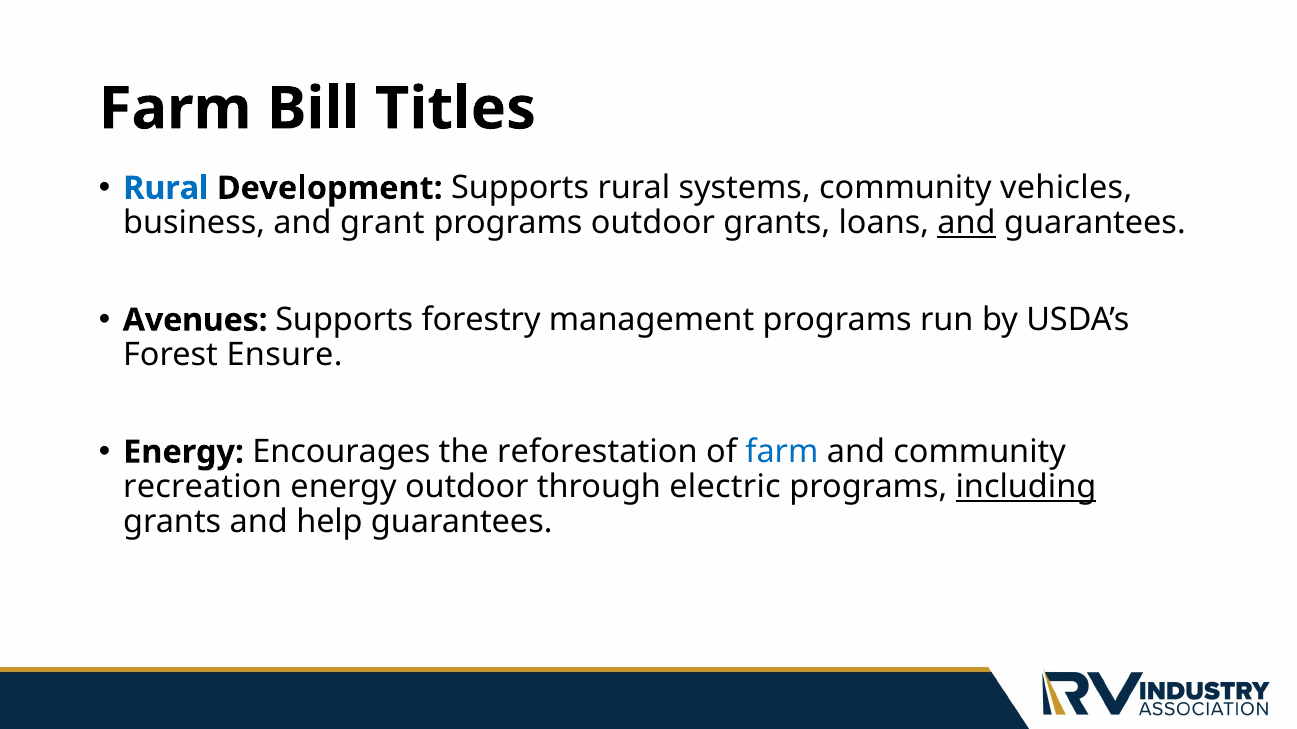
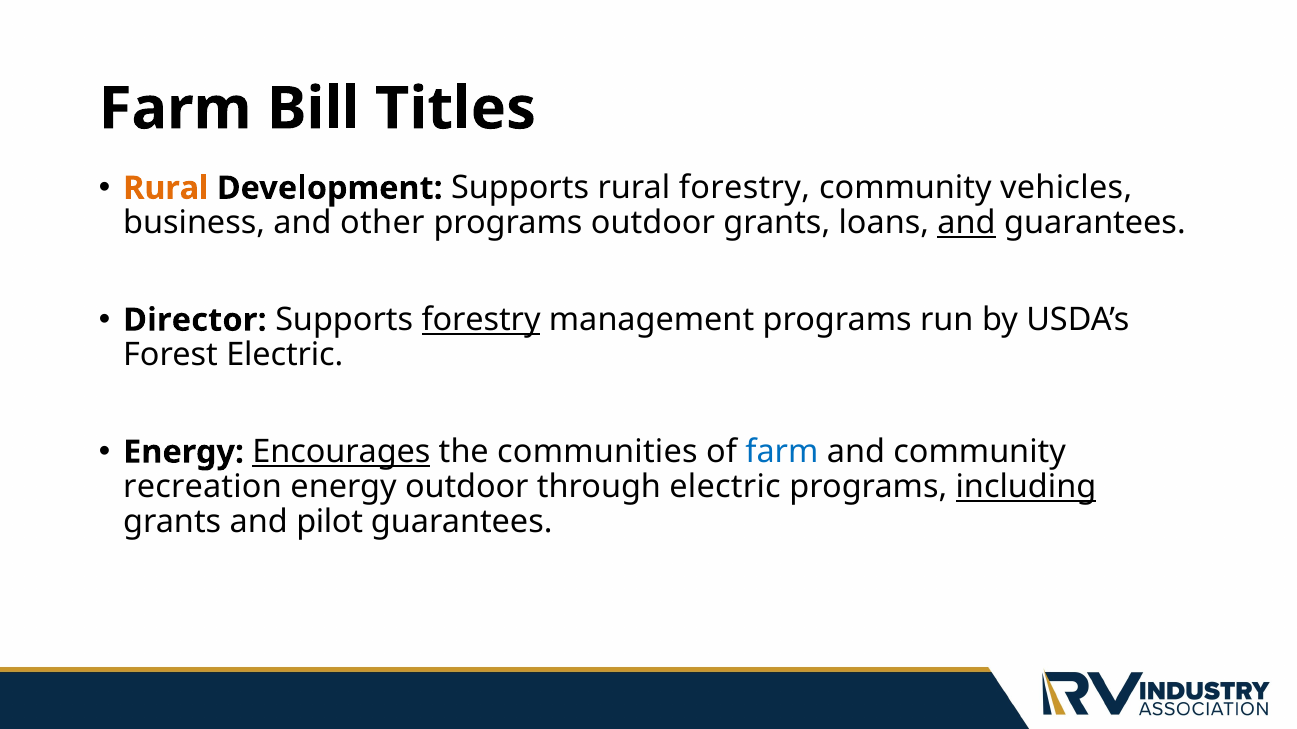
Rural at (166, 188) colour: blue -> orange
rural systems: systems -> forestry
grant: grant -> other
Avenues: Avenues -> Director
forestry at (481, 320) underline: none -> present
Forest Ensure: Ensure -> Electric
Encourages underline: none -> present
reforestation: reforestation -> communities
help: help -> pilot
